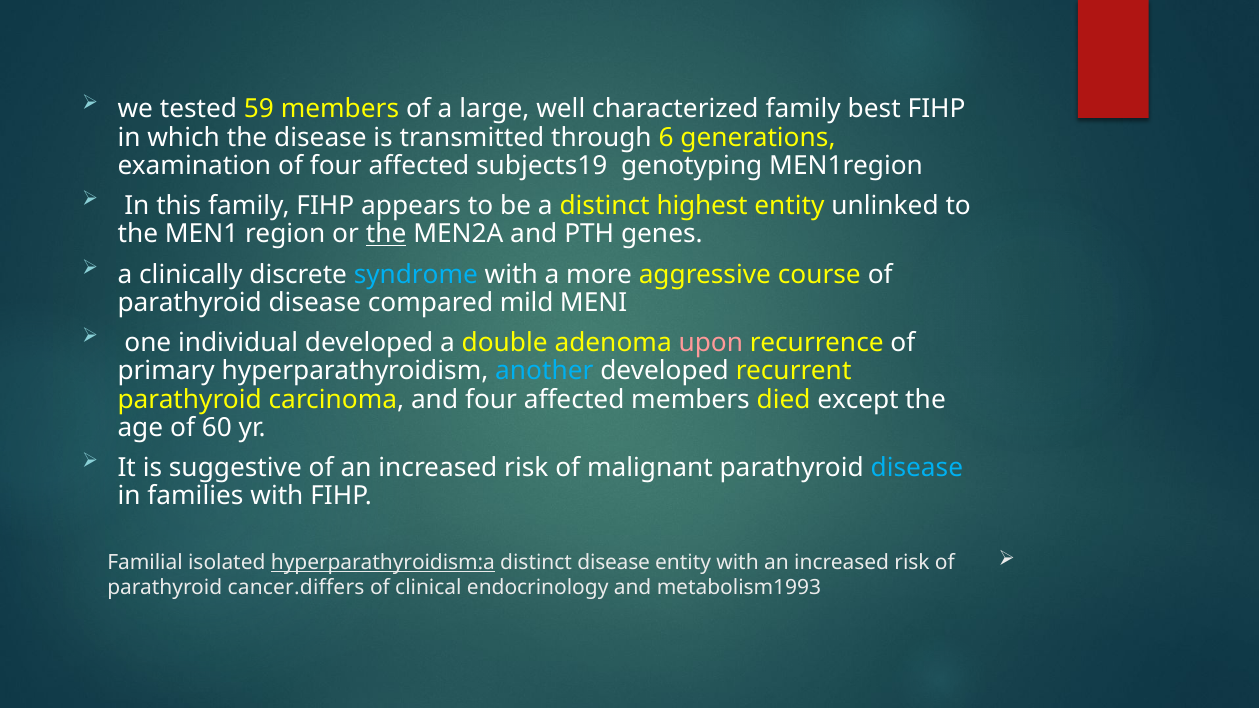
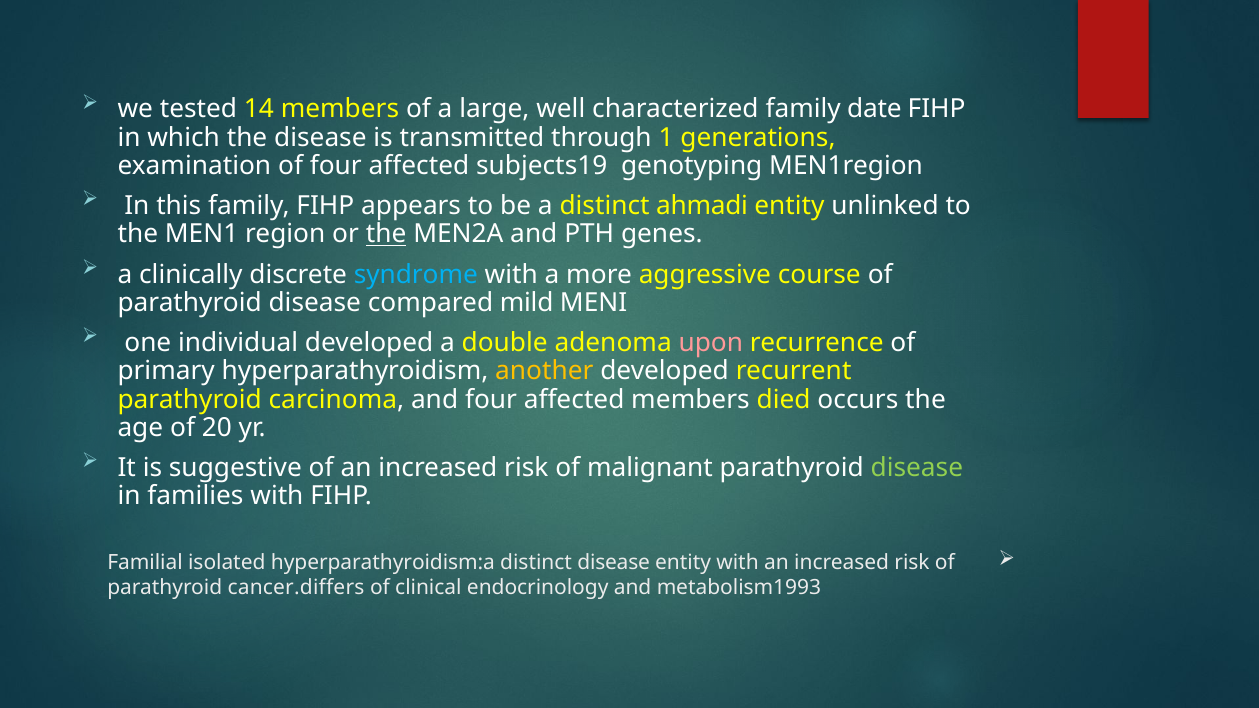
59: 59 -> 14
best: best -> date
6: 6 -> 1
highest: highest -> ahmadi
another colour: light blue -> yellow
except: except -> occurs
60: 60 -> 20
disease at (917, 468) colour: light blue -> light green
hyperparathyroidism:a underline: present -> none
